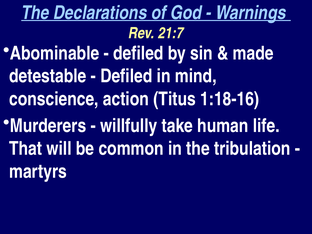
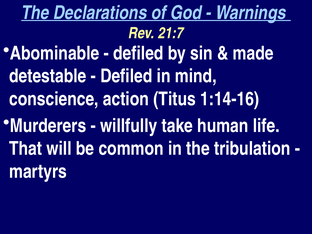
1:18-16: 1:18-16 -> 1:14-16
